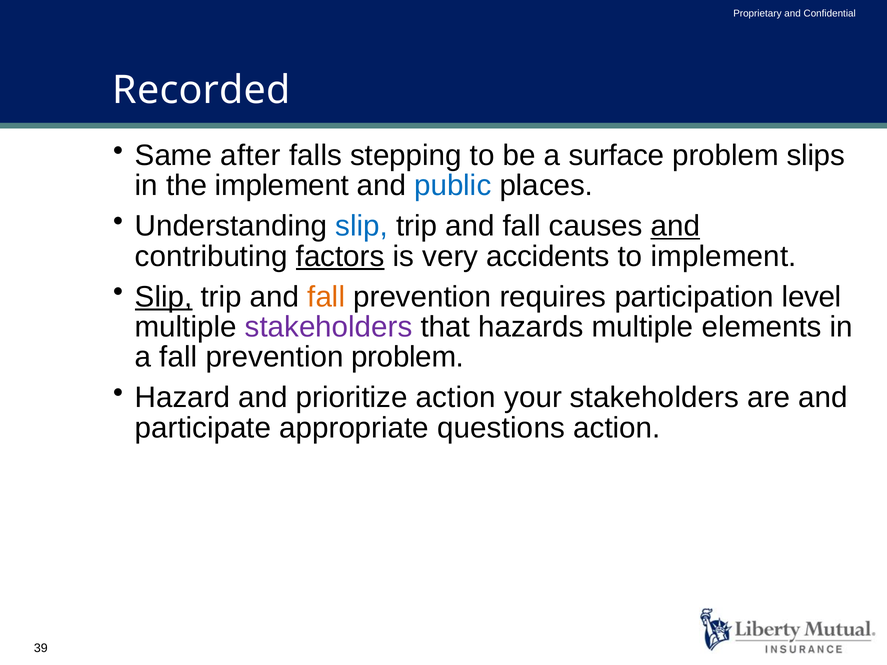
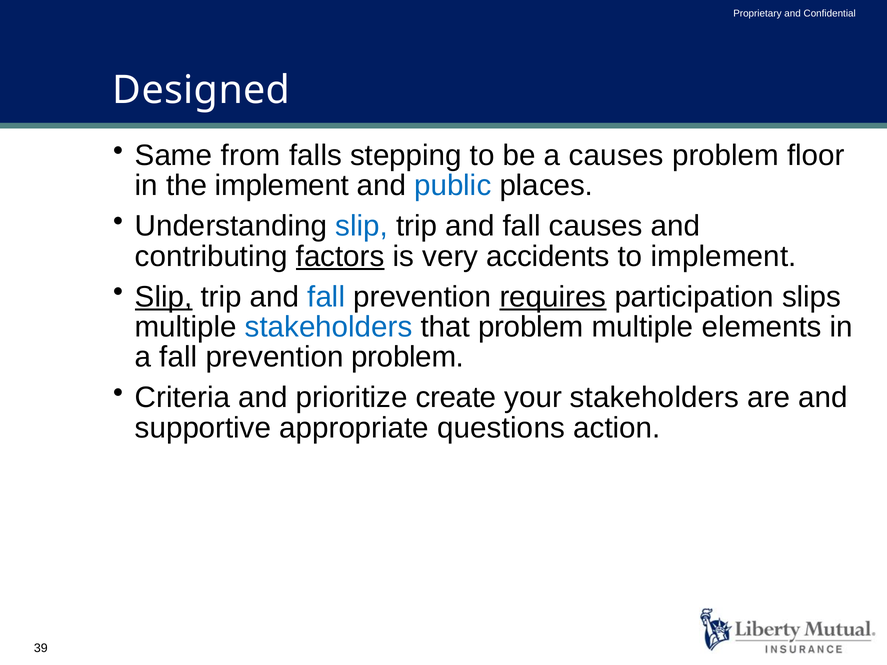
Recorded: Recorded -> Designed
after: after -> from
a surface: surface -> causes
slips: slips -> floor
and at (675, 226) underline: present -> none
fall at (326, 297) colour: orange -> blue
requires underline: none -> present
level: level -> slips
stakeholders at (329, 327) colour: purple -> blue
that hazards: hazards -> problem
Hazard: Hazard -> Criteria
prioritize action: action -> create
participate: participate -> supportive
